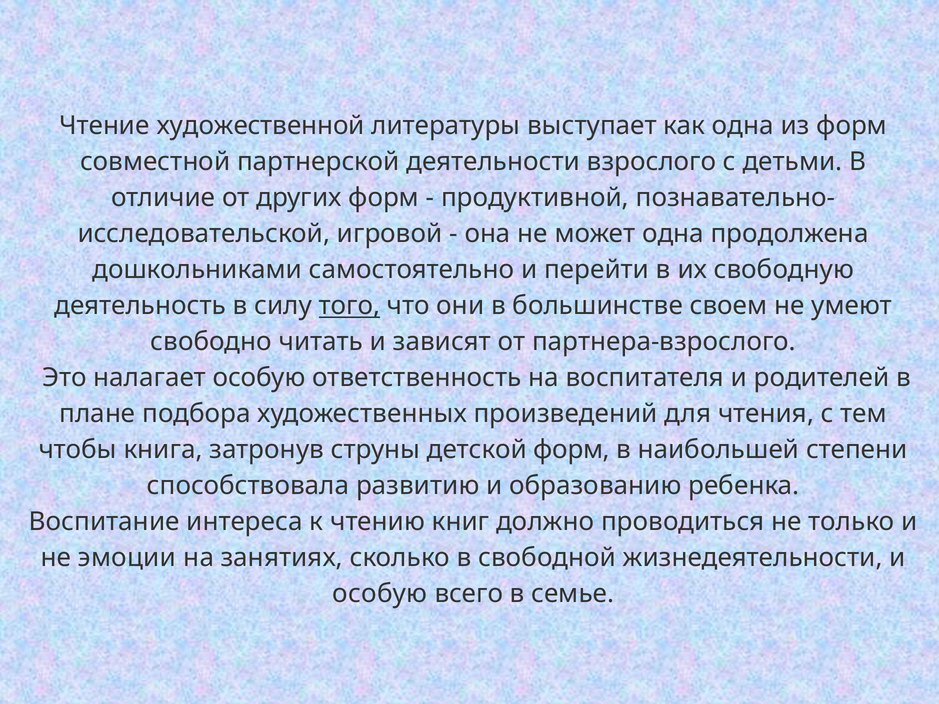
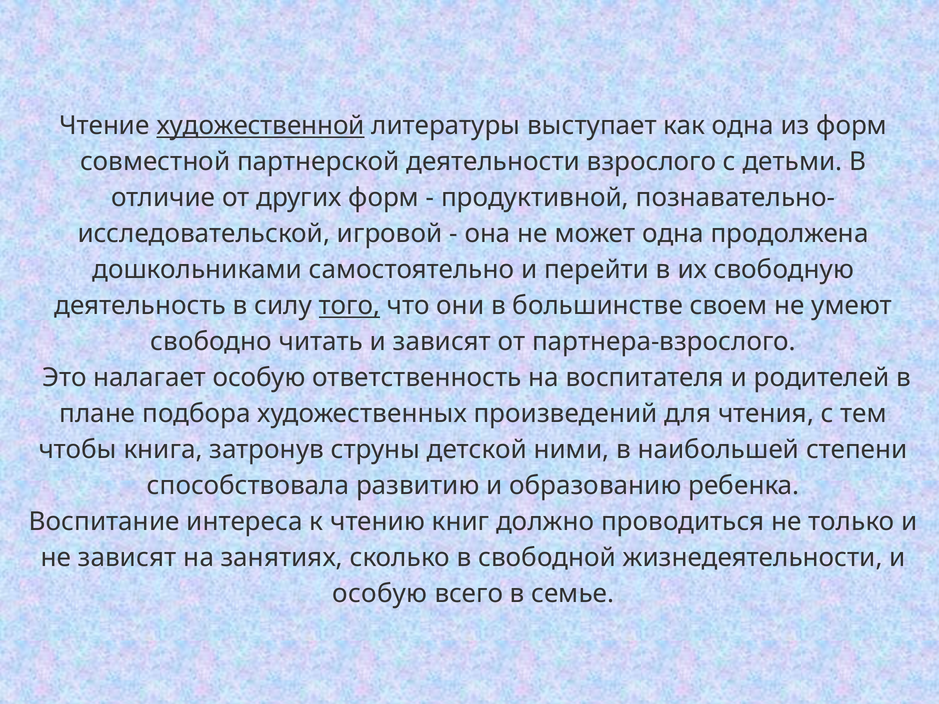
художественной underline: none -> present
детской форм: форм -> ними
не эмоции: эмоции -> зависят
